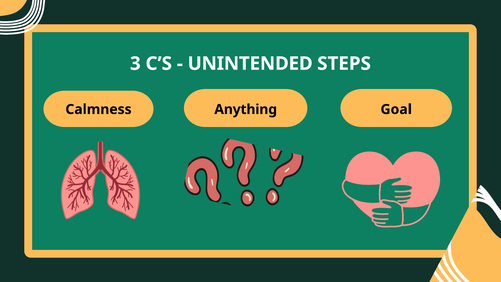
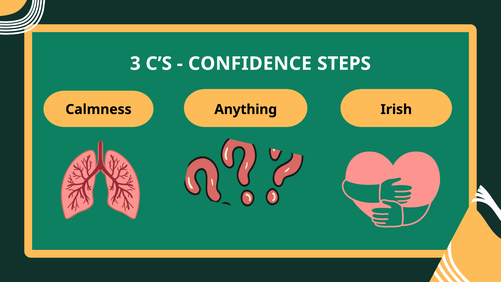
UNINTENDED: UNINTENDED -> CONFIDENCE
Goal: Goal -> Irish
